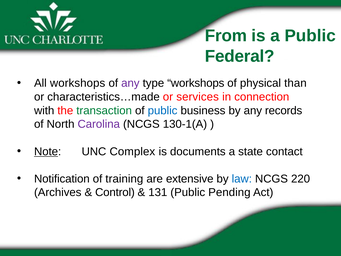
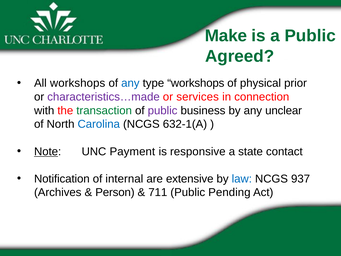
From: From -> Make
Federal: Federal -> Agreed
any at (130, 83) colour: purple -> blue
than: than -> prior
characteristics…made colour: black -> purple
public at (163, 110) colour: blue -> purple
records: records -> unclear
Carolina colour: purple -> blue
130-1(A: 130-1(A -> 632-1(A
Complex: Complex -> Payment
documents: documents -> responsive
training: training -> internal
220: 220 -> 937
Control: Control -> Person
131: 131 -> 711
